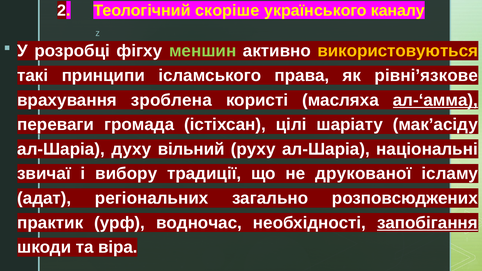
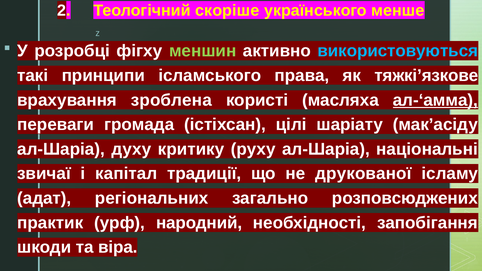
каналу: каналу -> менше
використовуються colour: yellow -> light blue
рівні’язкове: рівні’язкове -> тяжкі’язкове
вільний: вільний -> критику
вибору: вибору -> капітал
водночас: водночас -> народний
запобігання underline: present -> none
